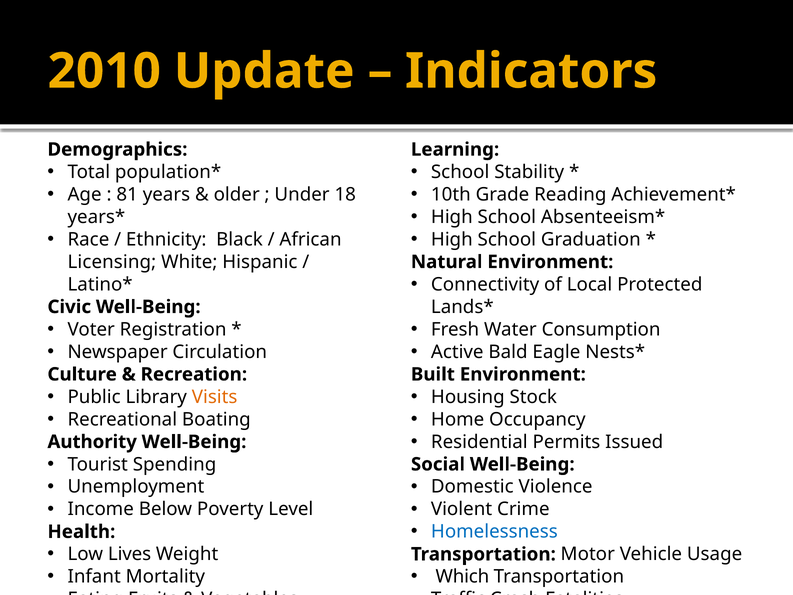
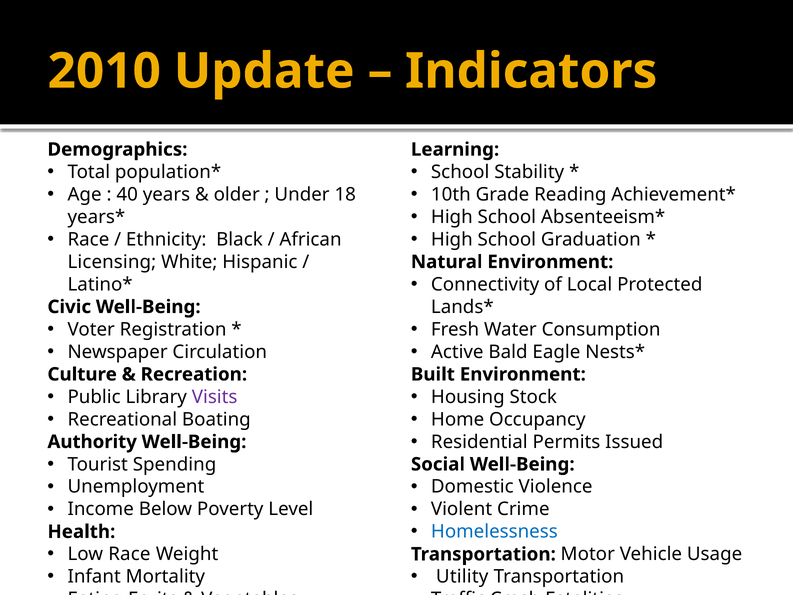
81: 81 -> 40
Visits colour: orange -> purple
Low Lives: Lives -> Race
Which: Which -> Utility
